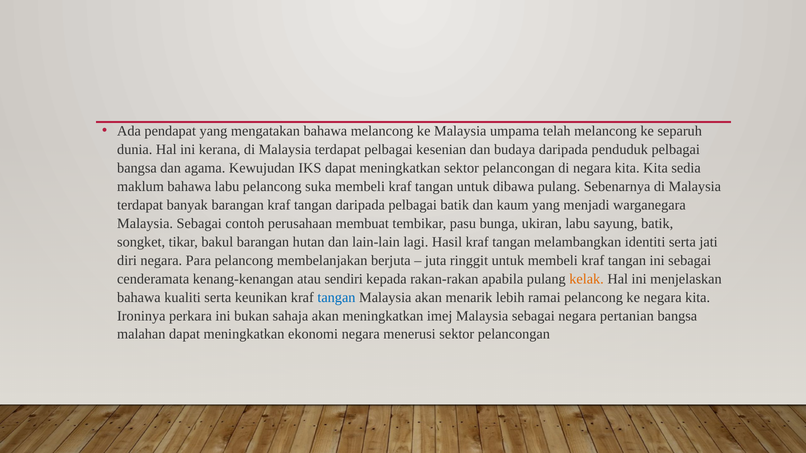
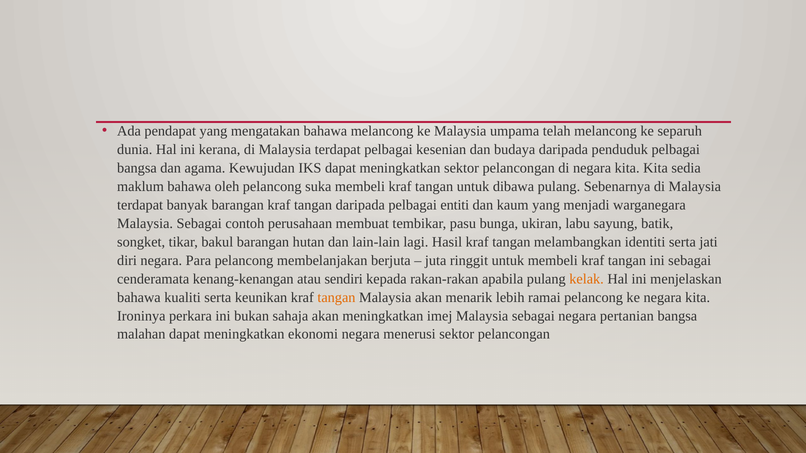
bahawa labu: labu -> oleh
pelbagai batik: batik -> entiti
tangan at (336, 298) colour: blue -> orange
